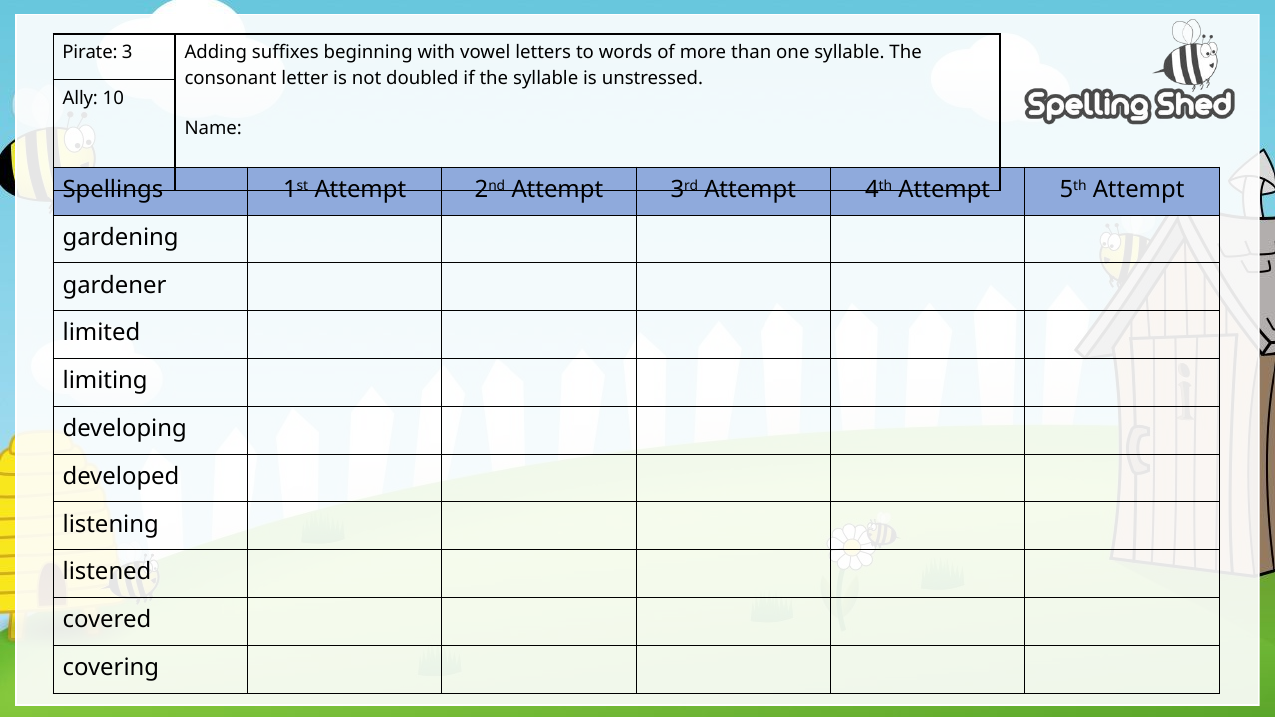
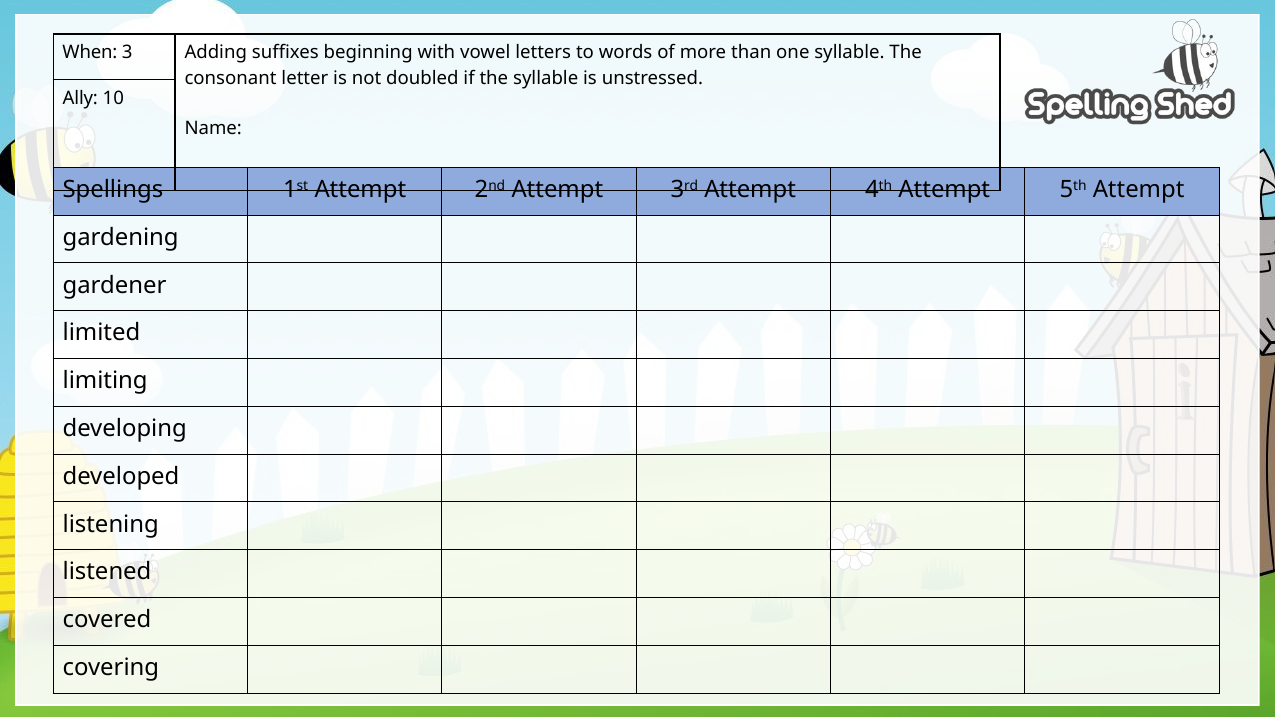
Pirate: Pirate -> When
